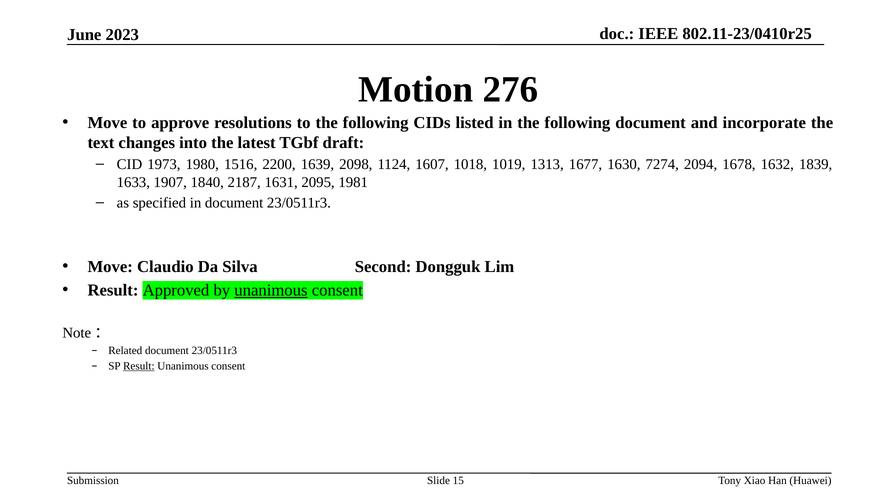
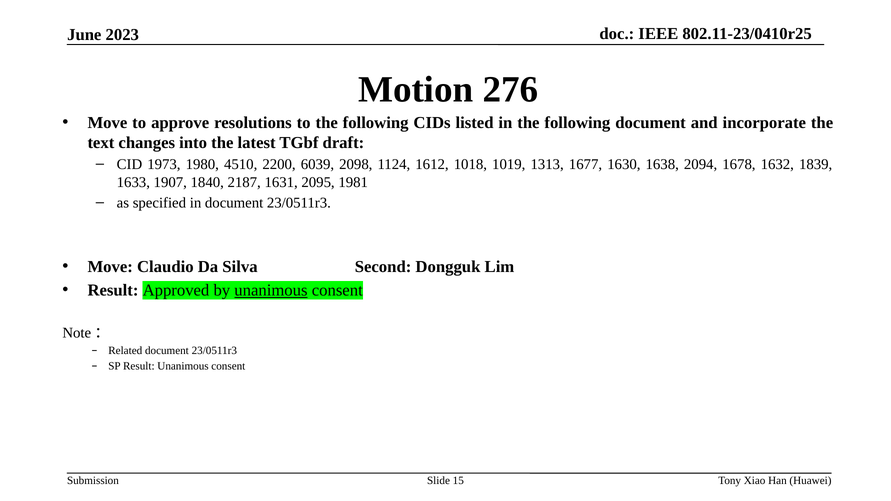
1516: 1516 -> 4510
1639: 1639 -> 6039
1607: 1607 -> 1612
7274: 7274 -> 1638
Result at (139, 366) underline: present -> none
